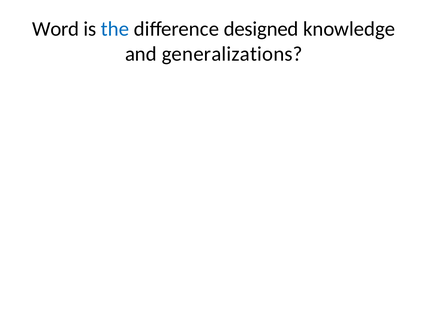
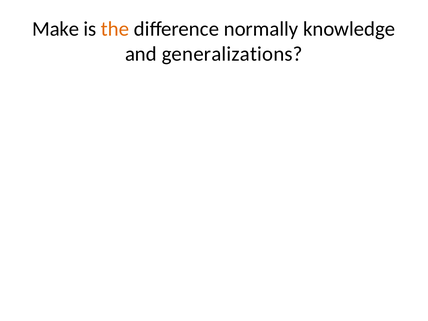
Word: Word -> Make
the colour: blue -> orange
designed: designed -> normally
